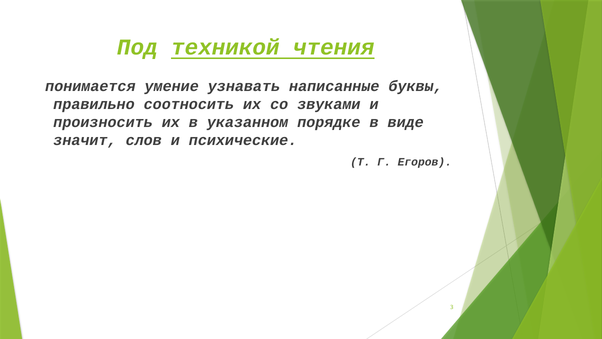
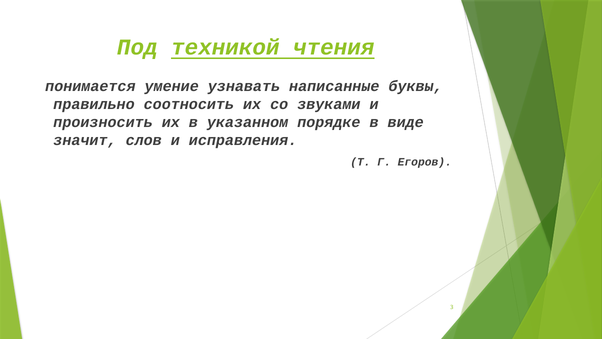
психические: психические -> исправления
